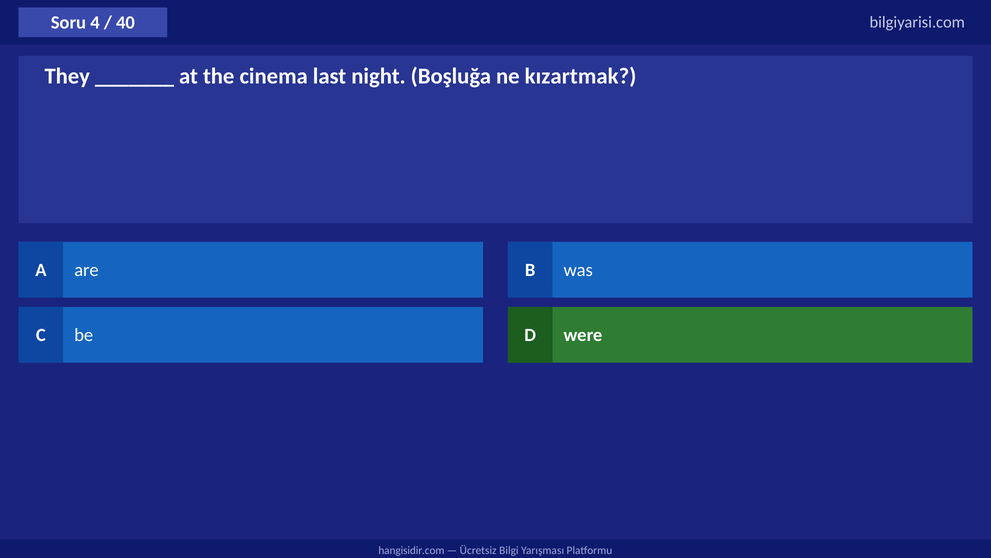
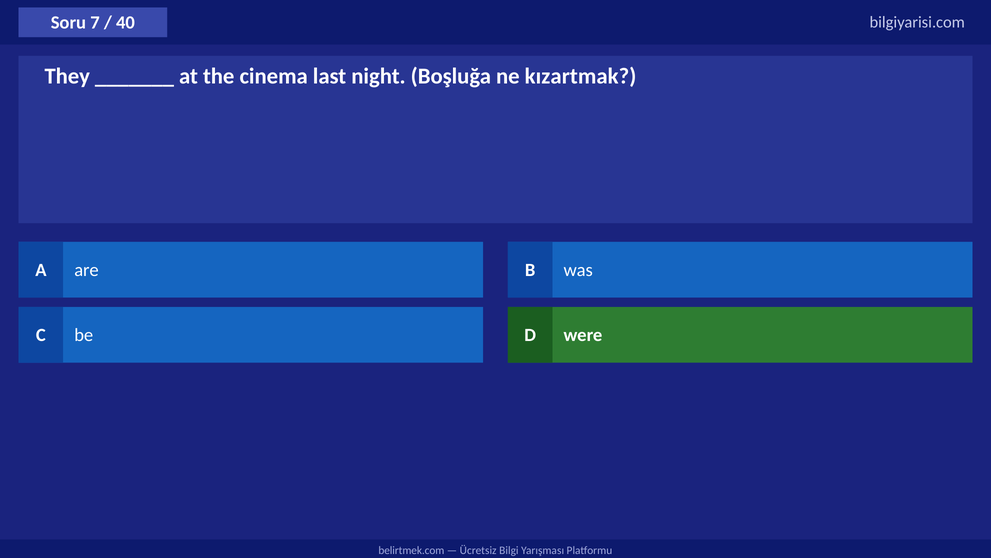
4: 4 -> 7
hangisidir.com: hangisidir.com -> belirtmek.com
